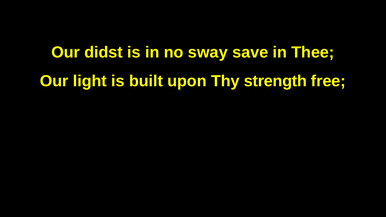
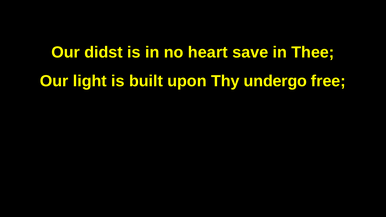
sway: sway -> heart
strength: strength -> undergo
